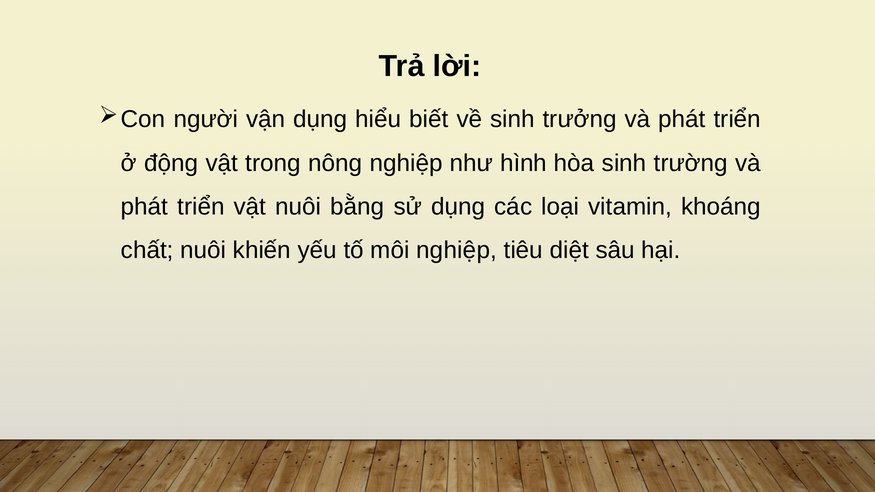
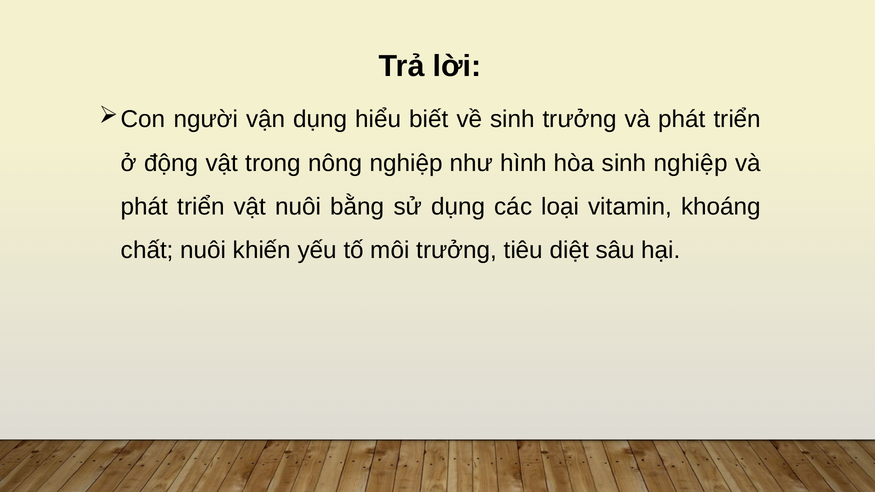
sinh trường: trường -> nghiệp
môi nghiệp: nghiệp -> trưởng
